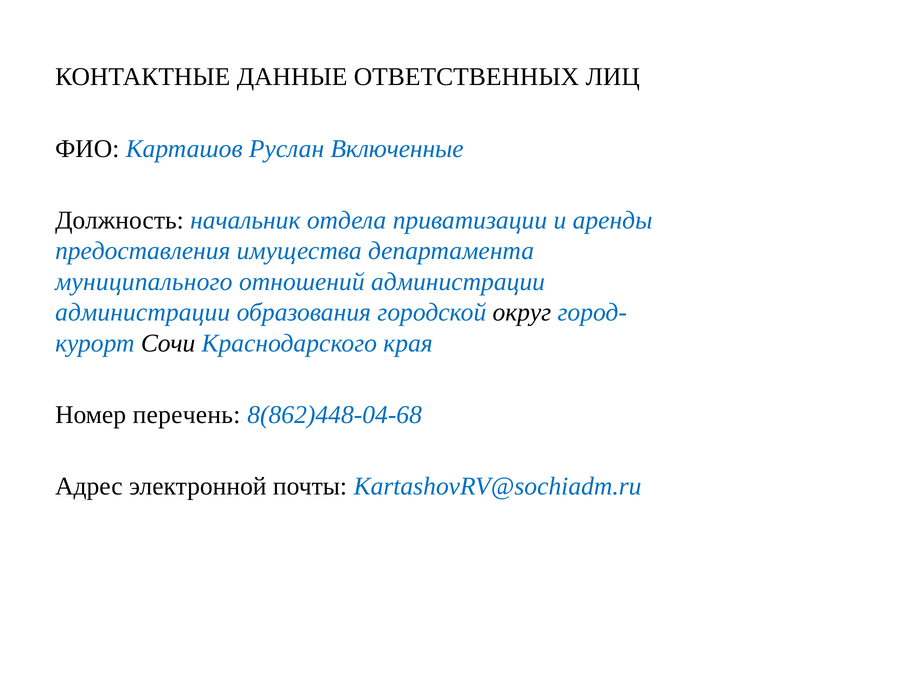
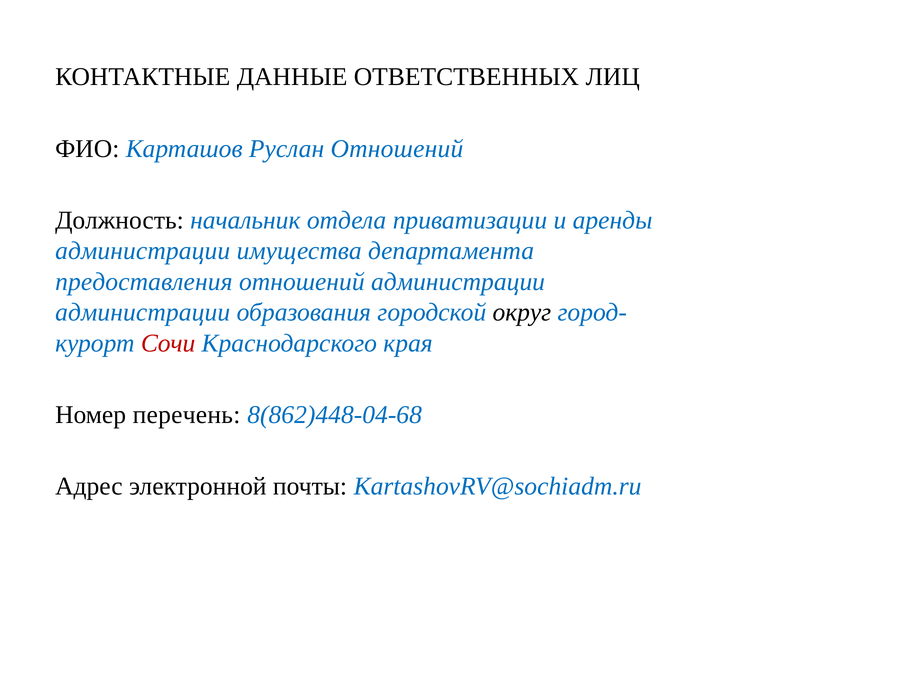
Руслан Включенные: Включенные -> Отношений
предоставления at (143, 251): предоставления -> администрации
муниципального: муниципального -> предоставления
Сочи colour: black -> red
